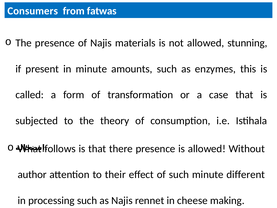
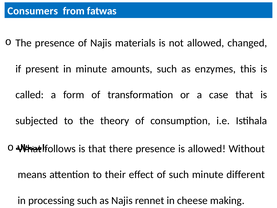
stunning: stunning -> changed
author: author -> means
